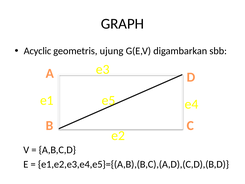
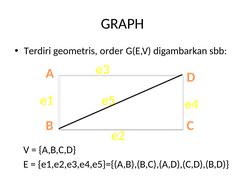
Acyclic: Acyclic -> Terdiri
ujung: ujung -> order
